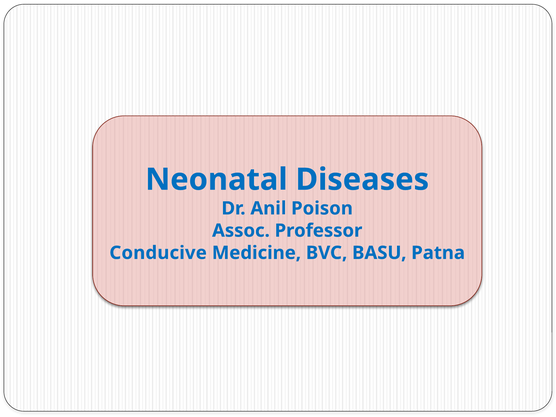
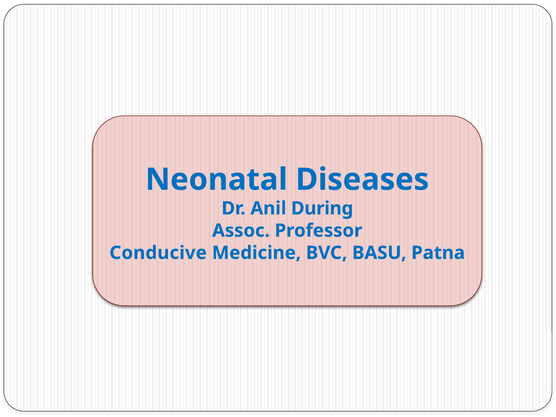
Poison: Poison -> During
